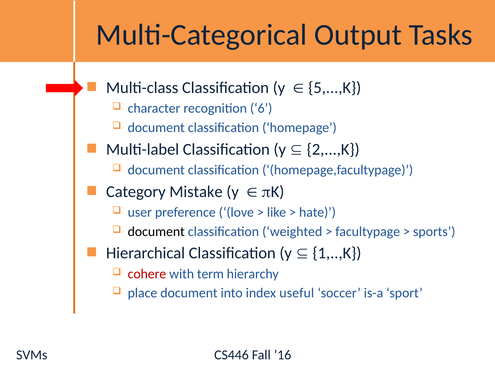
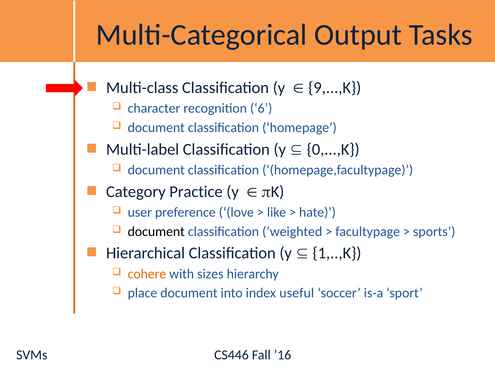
5,...,K: 5,...,K -> 9,...,K
2,...,K: 2,...,K -> 0,...,K
Mistake: Mistake -> Practice
cohere colour: red -> orange
term: term -> sizes
